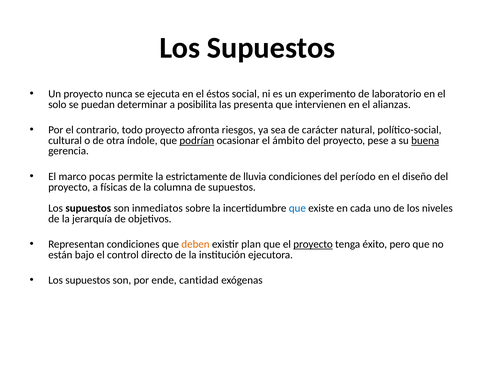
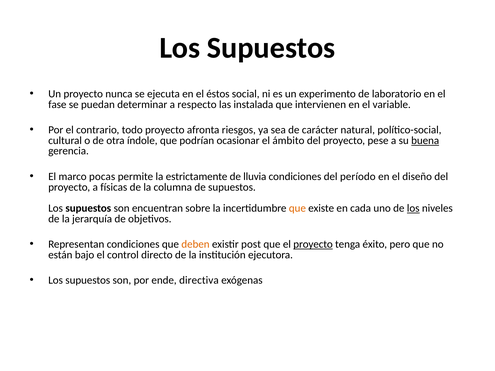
solo: solo -> fase
posibilita: posibilita -> respecto
presenta: presenta -> instalada
alianzas: alianzas -> variable
podrían underline: present -> none
inmediatos: inmediatos -> encuentran
que at (297, 208) colour: blue -> orange
los at (413, 208) underline: none -> present
plan: plan -> post
cantidad: cantidad -> directiva
